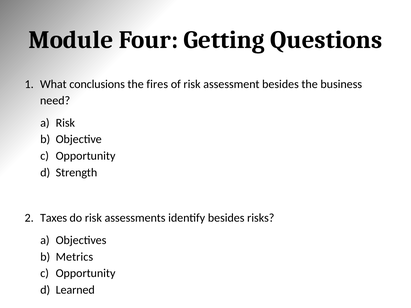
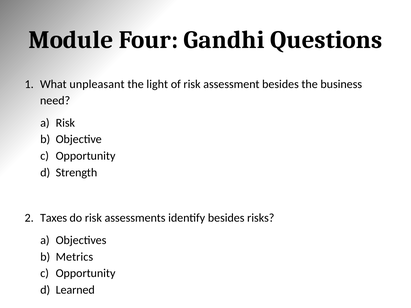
Getting: Getting -> Gandhi
conclusions: conclusions -> unpleasant
fires: fires -> light
